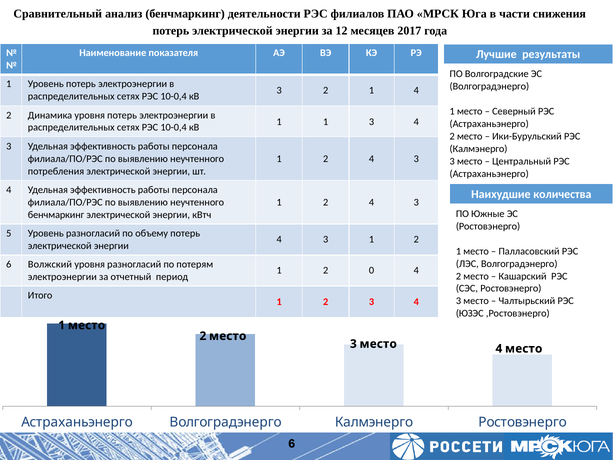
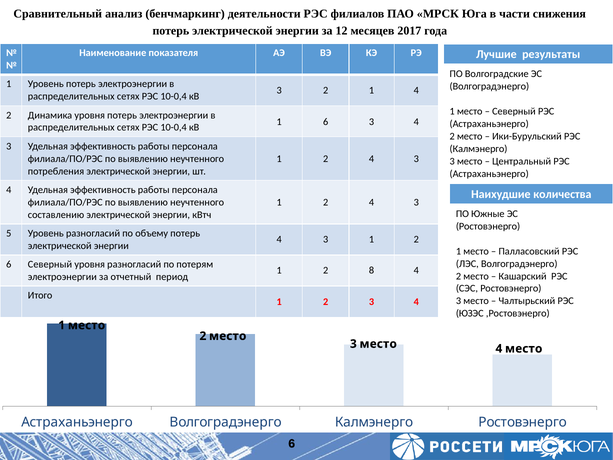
1 1: 1 -> 6
бенчмаркинг at (56, 215): бенчмаркинг -> составлению
6 Волжский: Волжский -> Северный
0: 0 -> 8
